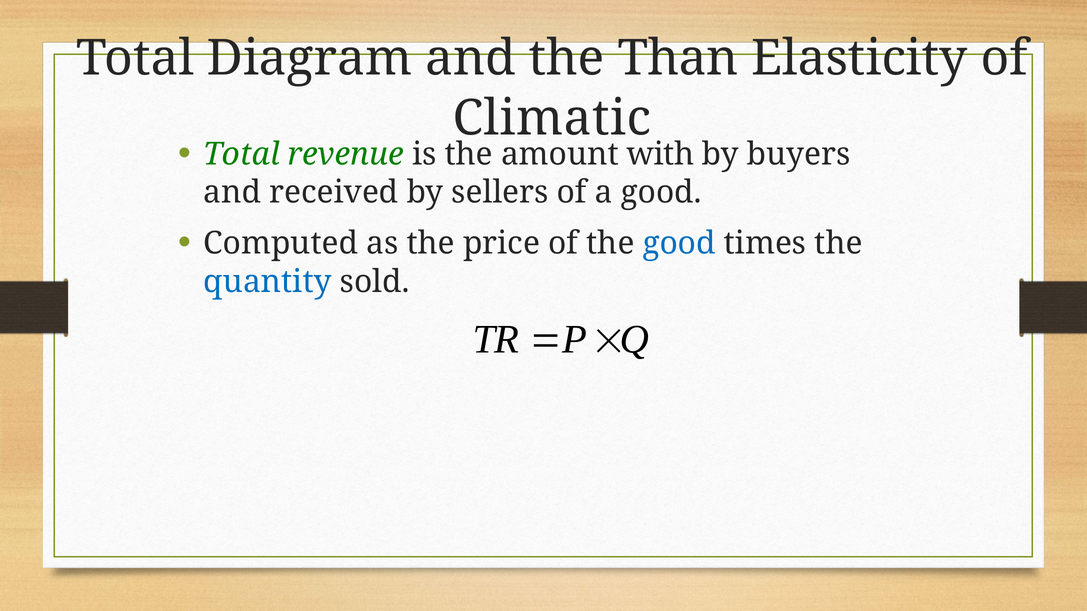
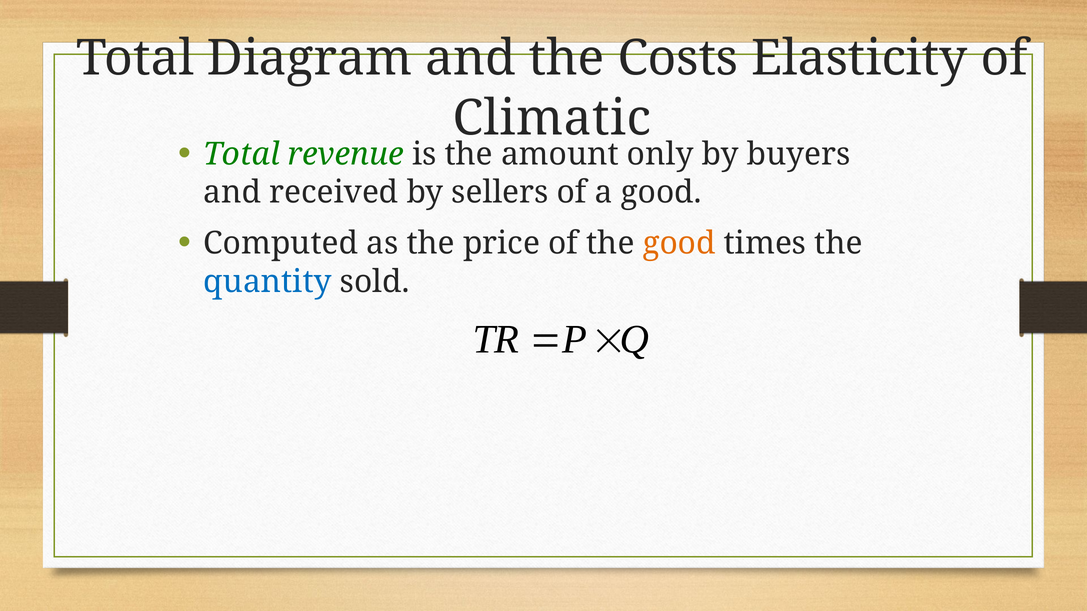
Than: Than -> Costs
with: with -> only
good at (679, 244) colour: blue -> orange
